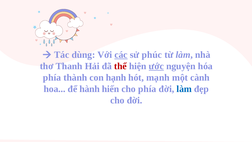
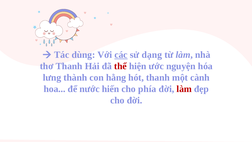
phúc: phúc -> dạng
ước underline: present -> none
phía at (52, 77): phía -> lưng
hạnh: hạnh -> hằng
hót mạnh: mạnh -> thanh
hành: hành -> nước
làm at (184, 89) colour: blue -> red
